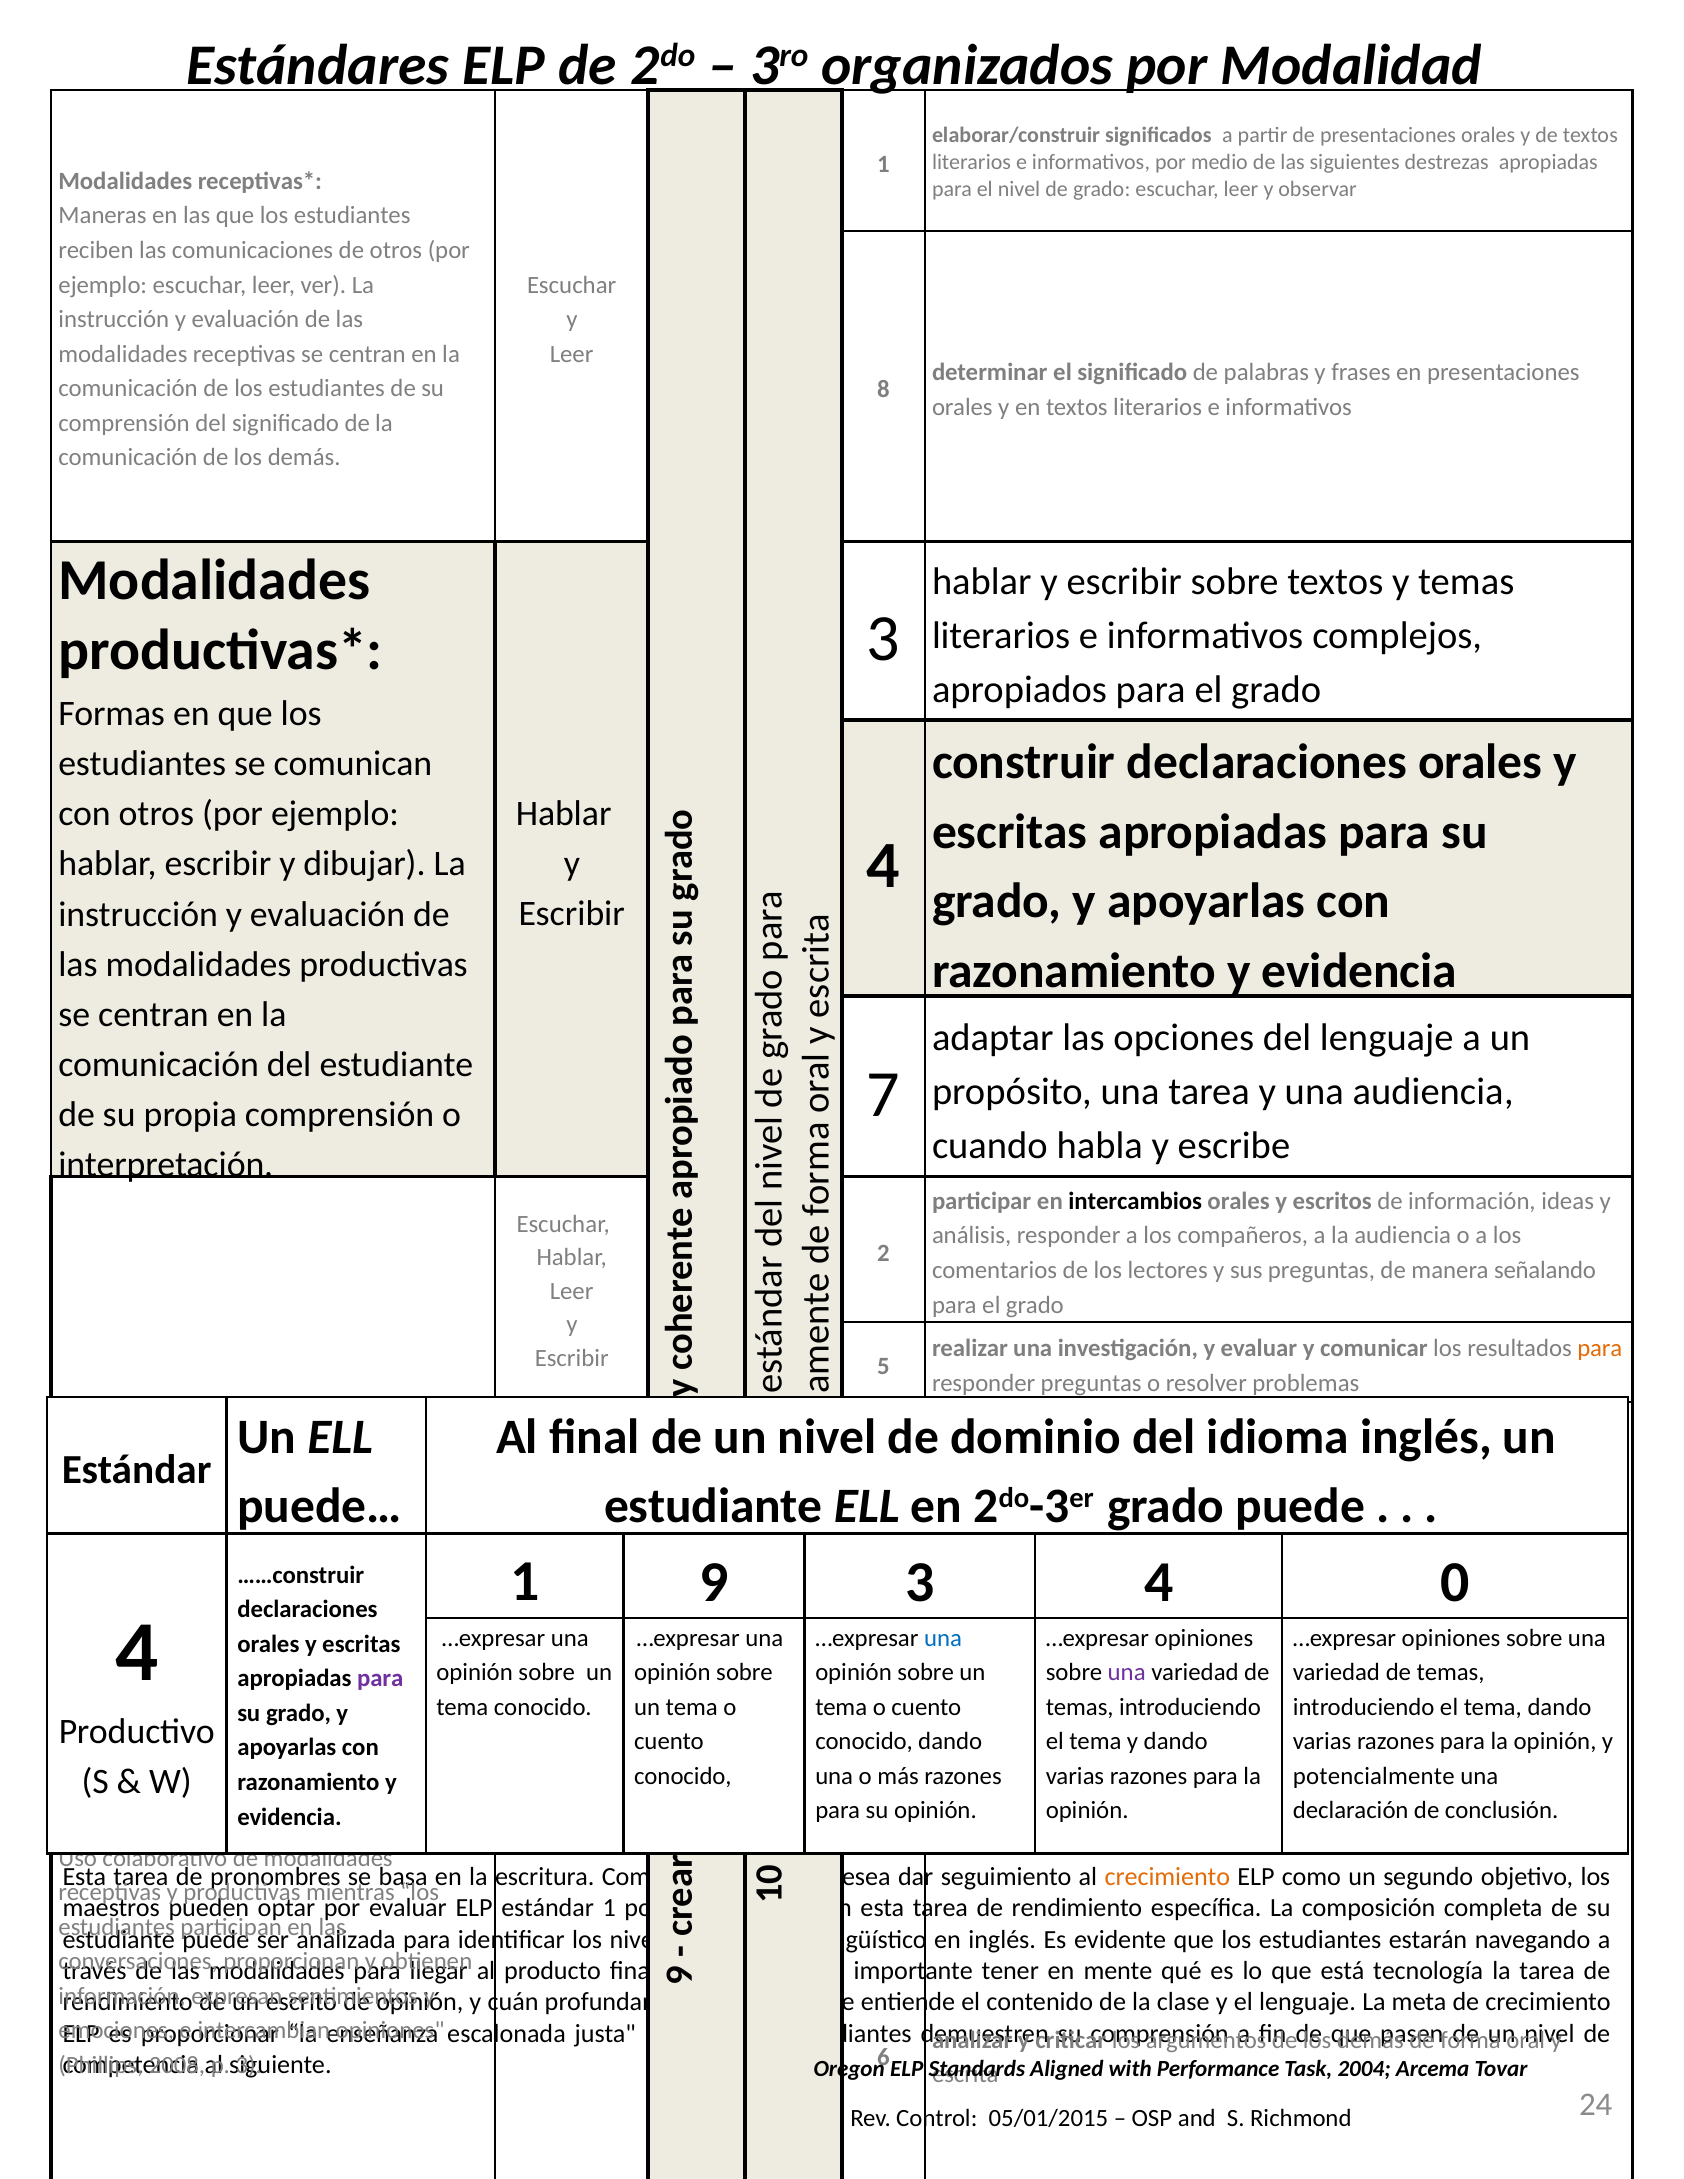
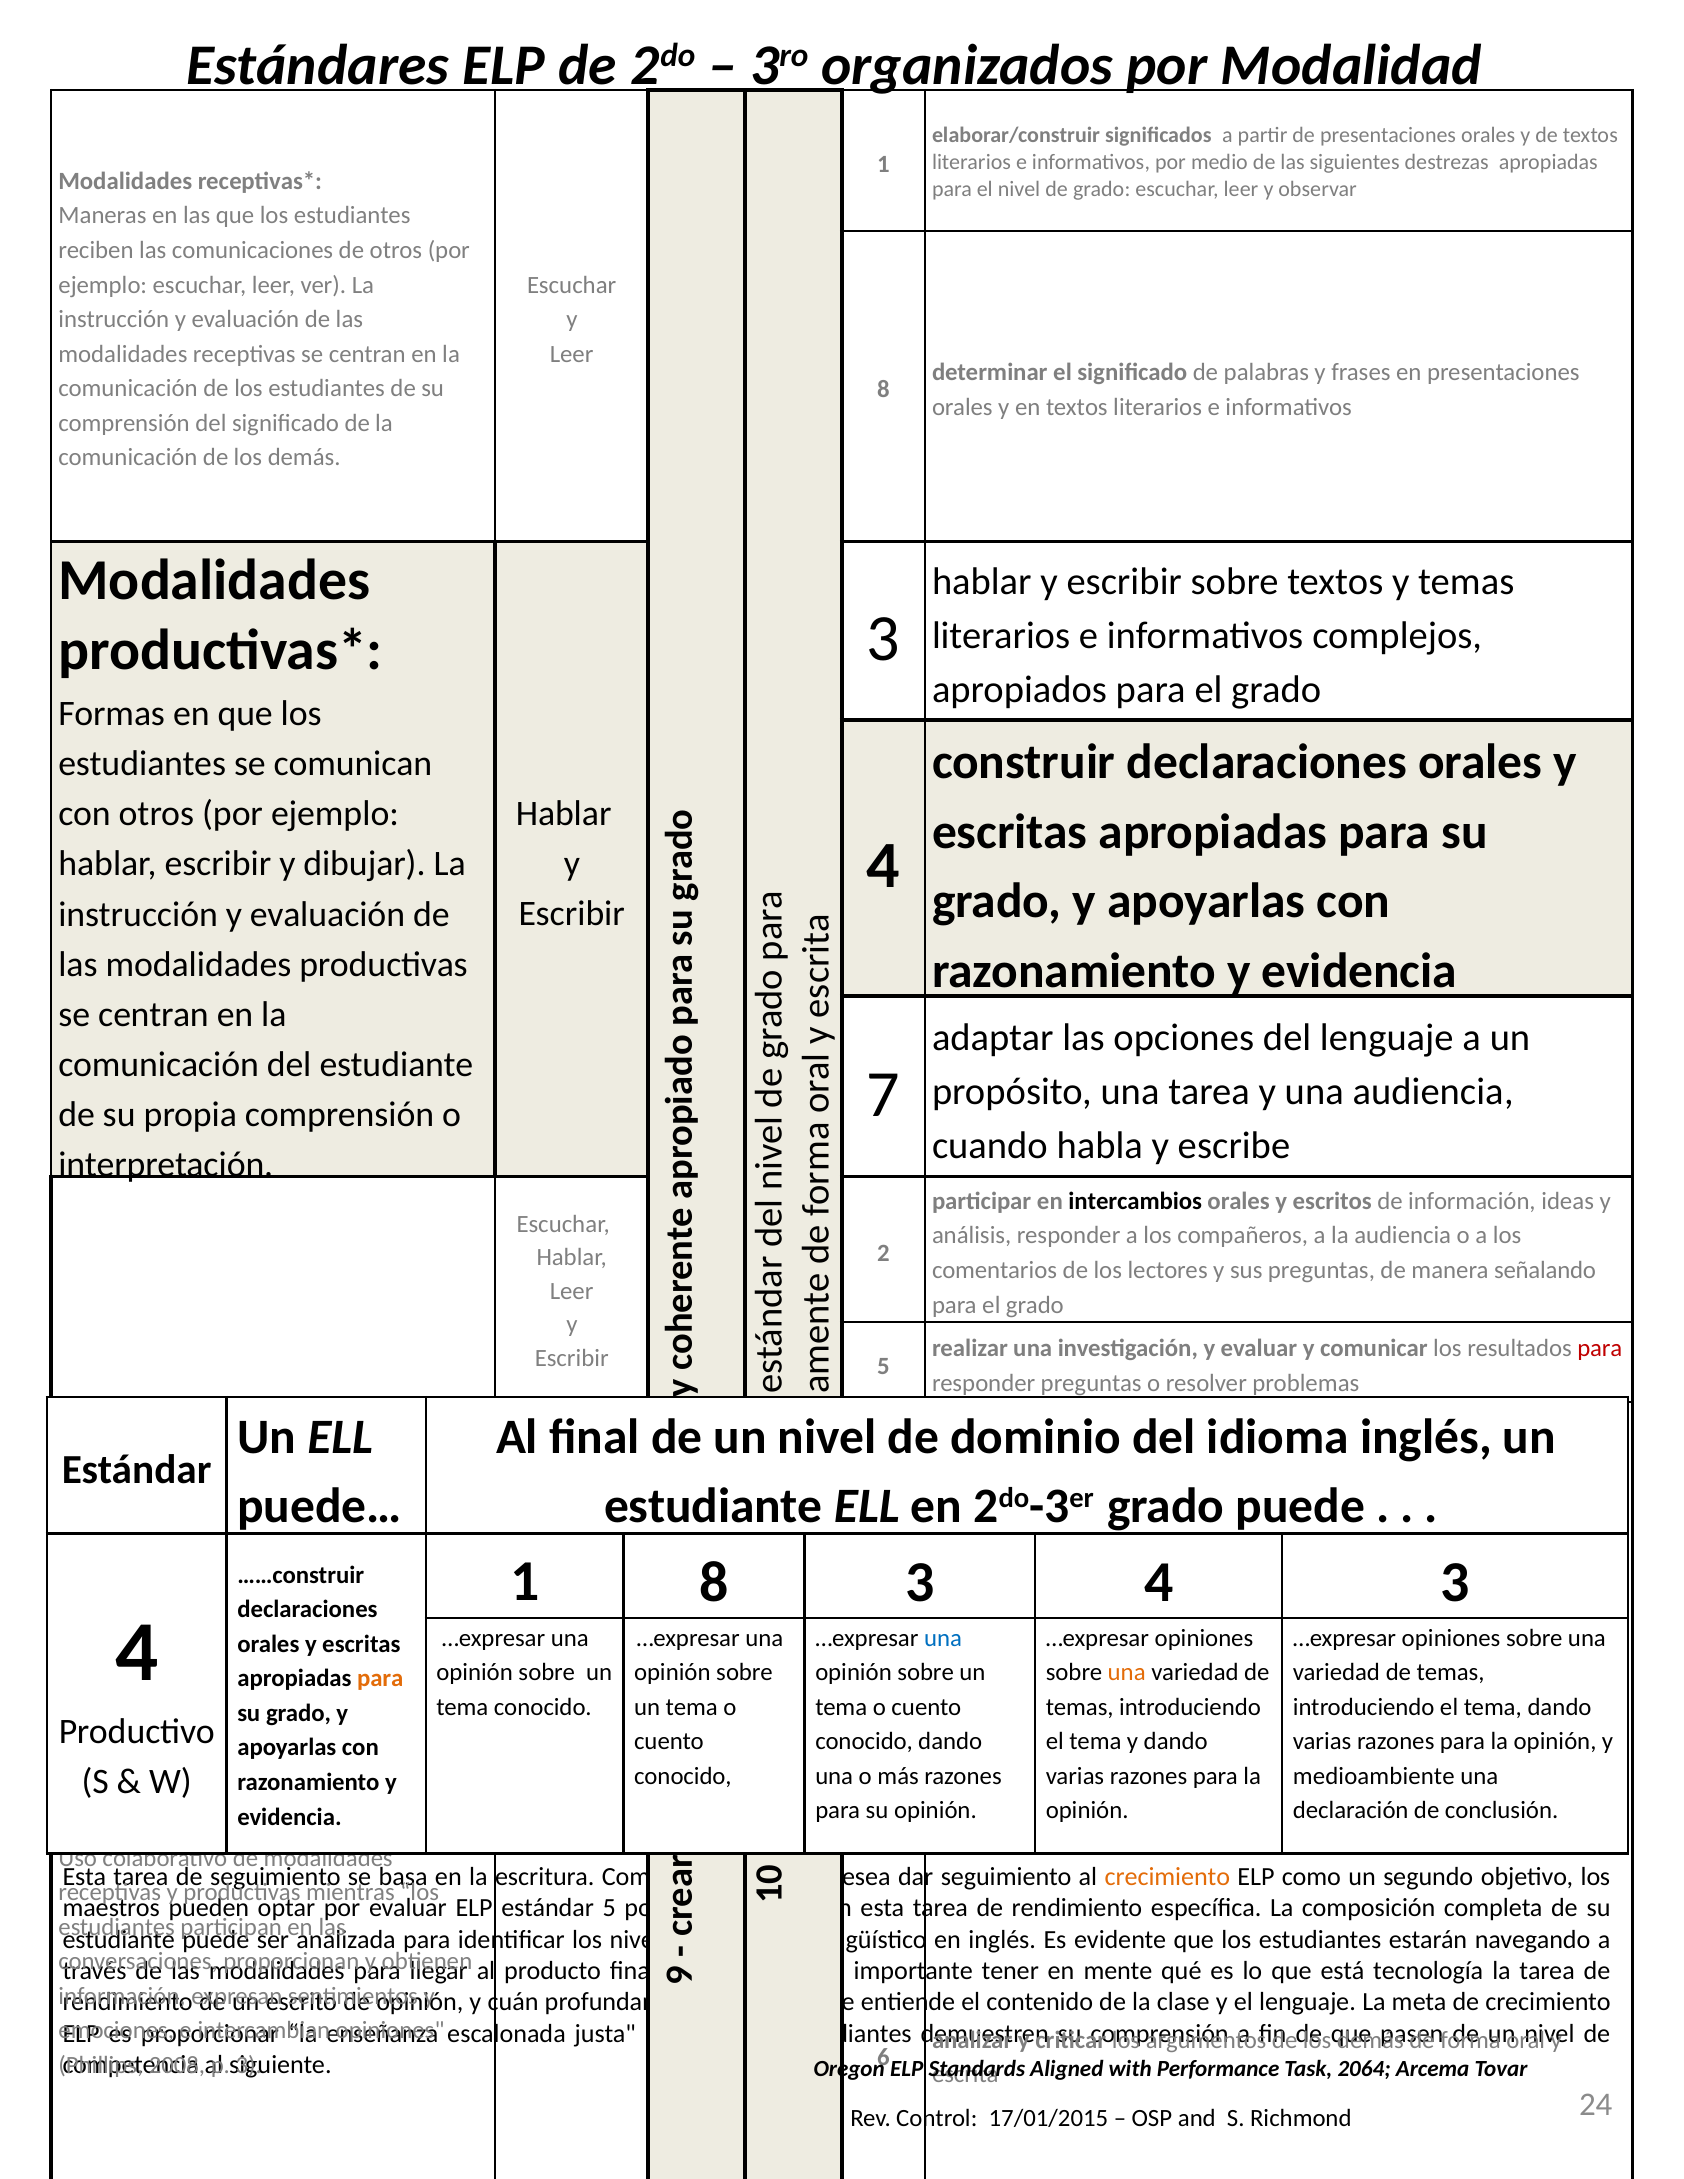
para at (1600, 1349) colour: orange -> red
1 9: 9 -> 8
4 0: 0 -> 3
una at (1127, 1673) colour: purple -> orange
para at (380, 1679) colour: purple -> orange
potencialmente: potencialmente -> medioambiente
de pronombres: pronombres -> seguimiento
estándar 1: 1 -> 5
2004: 2004 -> 2064
05/01/2015: 05/01/2015 -> 17/01/2015
